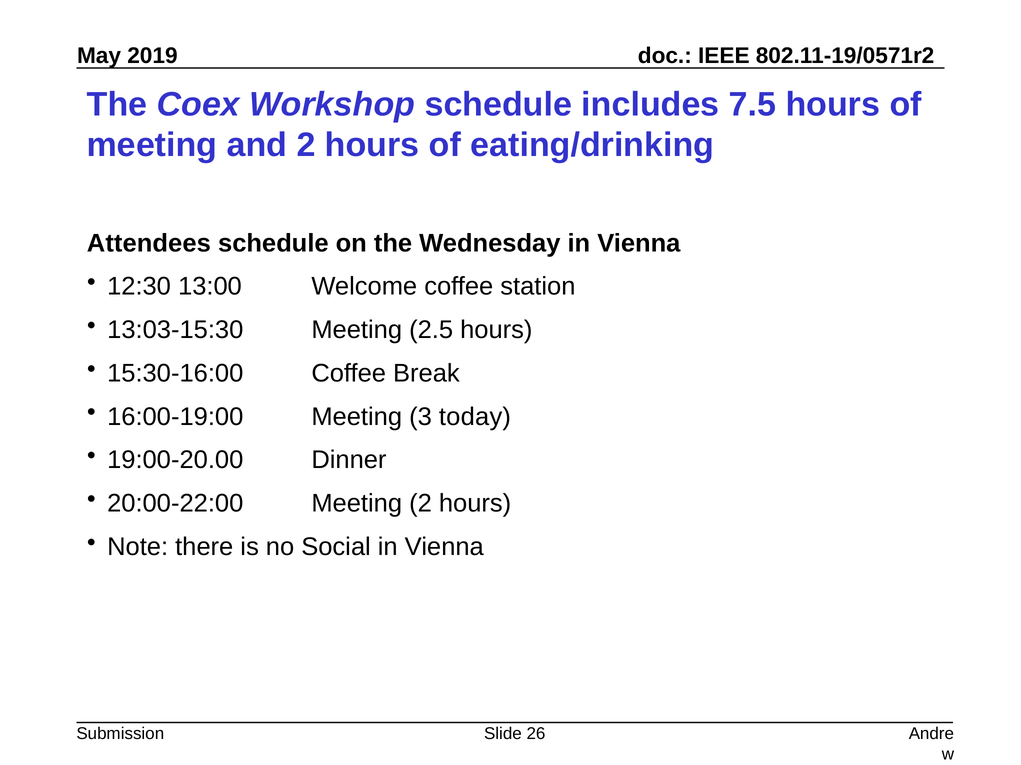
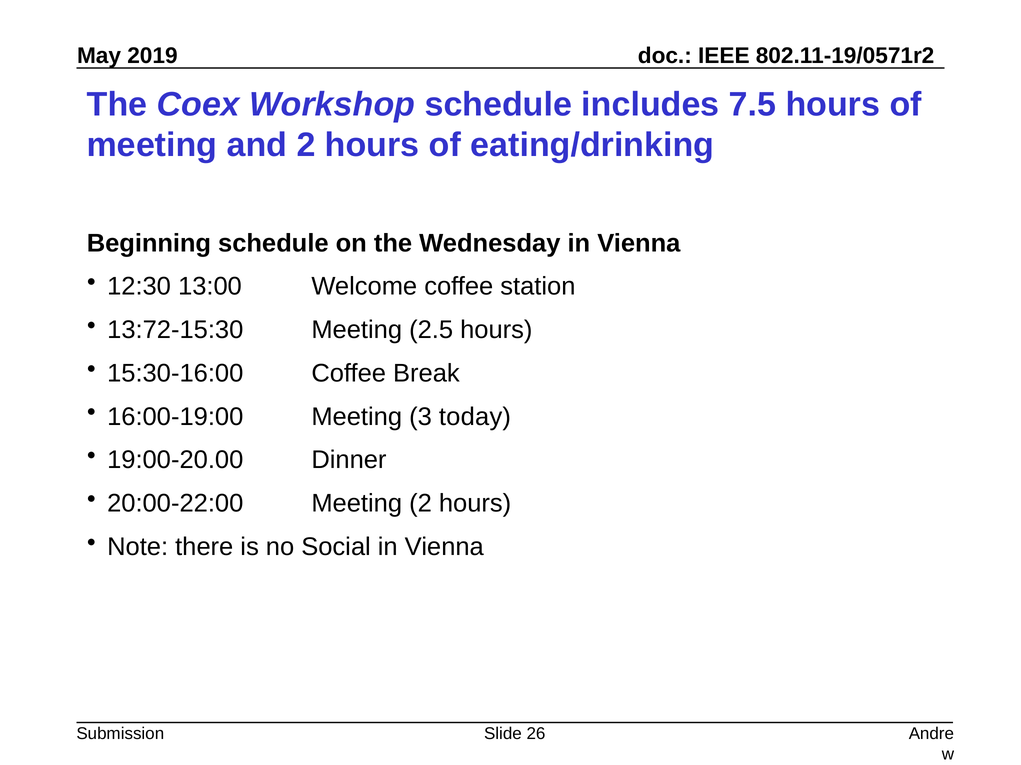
Attendees: Attendees -> Beginning
13:03-15:30: 13:03-15:30 -> 13:72-15:30
